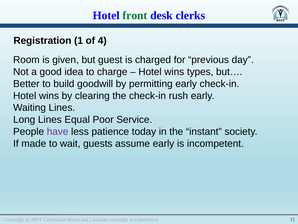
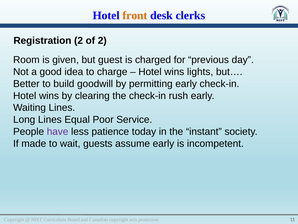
front colour: green -> orange
Registration 1: 1 -> 2
of 4: 4 -> 2
types: types -> lights
